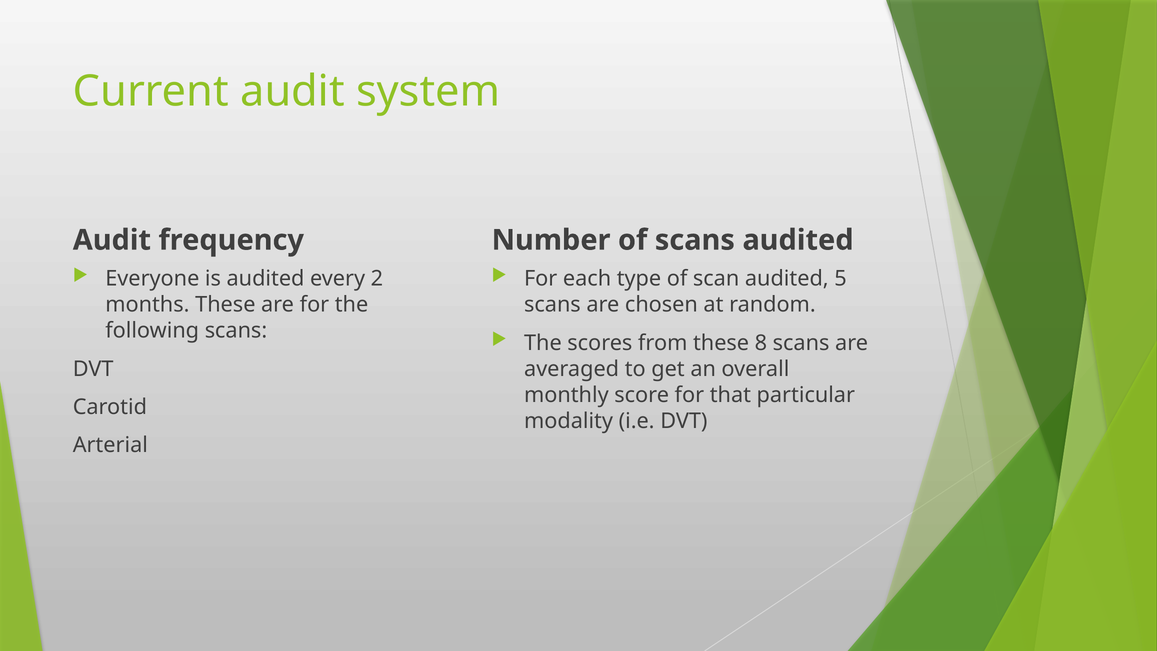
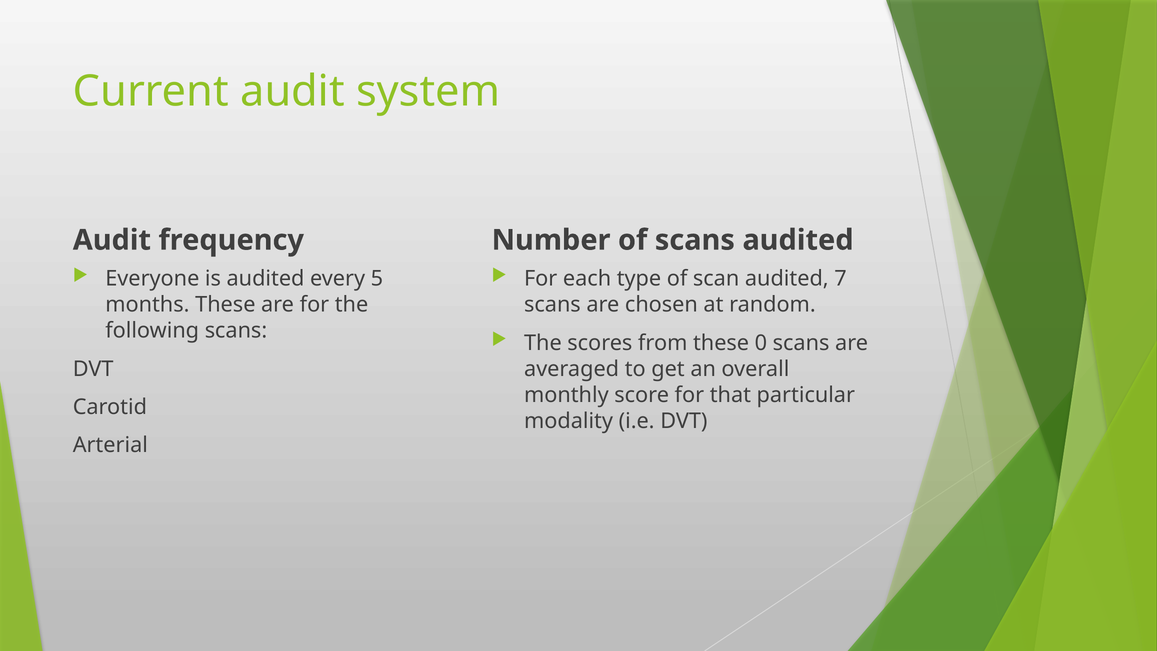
2: 2 -> 5
5: 5 -> 7
8: 8 -> 0
